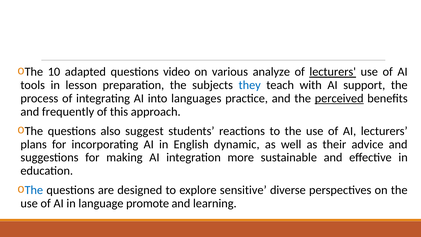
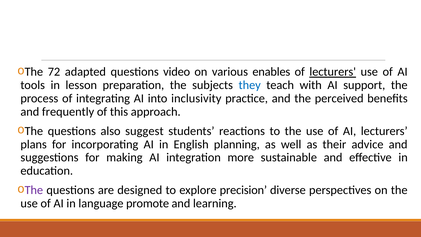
10: 10 -> 72
analyze: analyze -> enables
languages: languages -> inclusivity
perceived underline: present -> none
dynamic: dynamic -> planning
The at (34, 190) colour: blue -> purple
sensitive: sensitive -> precision
